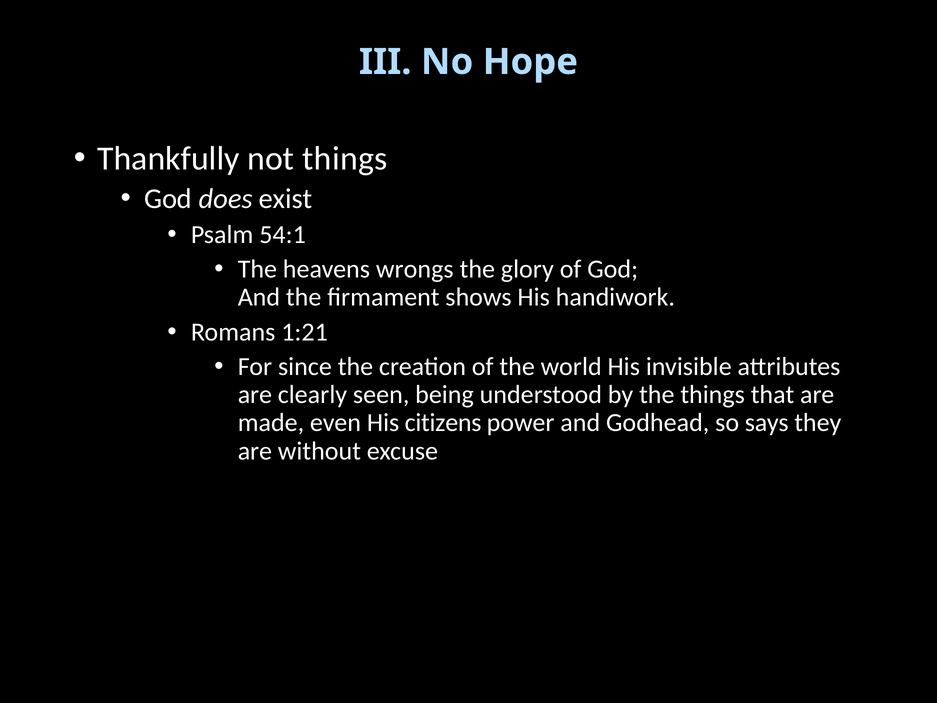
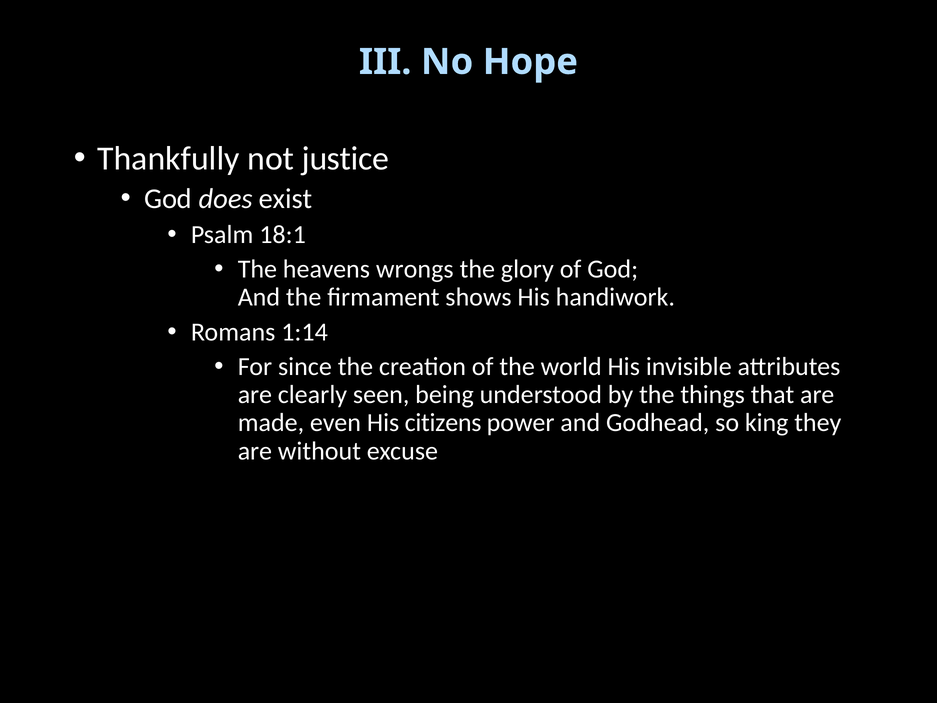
not things: things -> justice
54:1: 54:1 -> 18:1
1:21: 1:21 -> 1:14
says: says -> king
